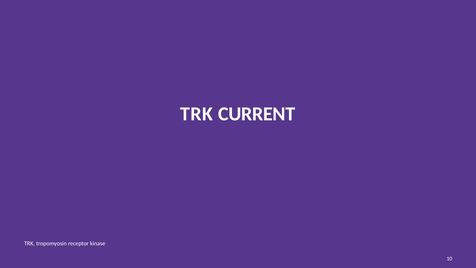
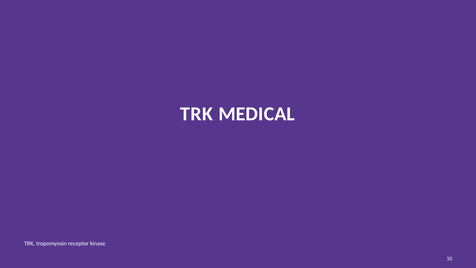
CURRENT: CURRENT -> MEDICAL
